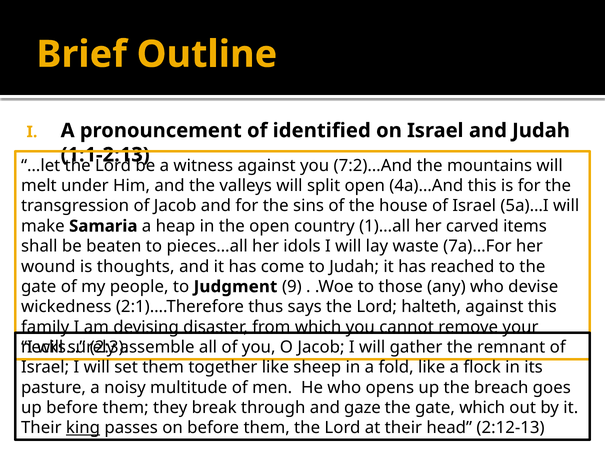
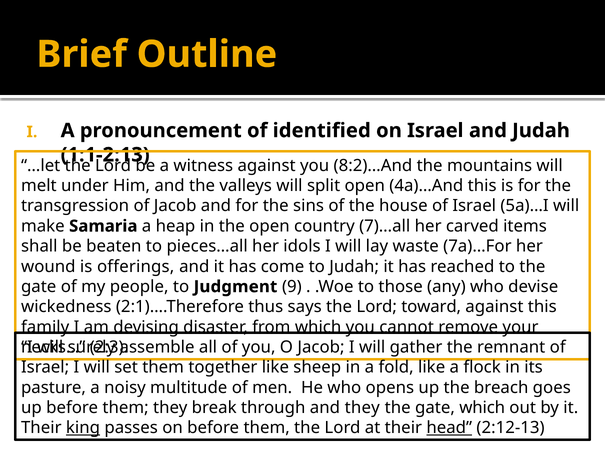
7:2)…And: 7:2)…And -> 8:2)…And
1)…all: 1)…all -> 7)…all
thoughts: thoughts -> offerings
halteth: halteth -> toward
and gaze: gaze -> they
head underline: none -> present
